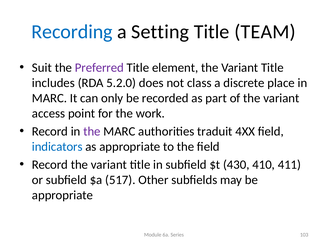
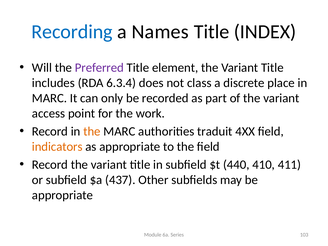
Setting: Setting -> Names
TEAM: TEAM -> INDEX
Suit: Suit -> Will
5.2.0: 5.2.0 -> 6.3.4
the at (92, 131) colour: purple -> orange
indicators colour: blue -> orange
430: 430 -> 440
517: 517 -> 437
